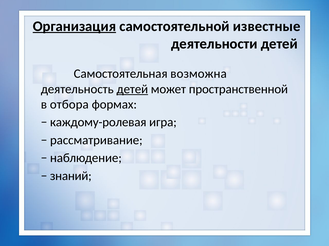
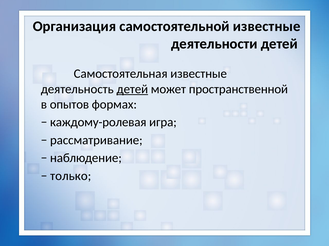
Организация underline: present -> none
Самостоятельная возможна: возможна -> известные
отбора: отбора -> опытов
знаний: знаний -> только
